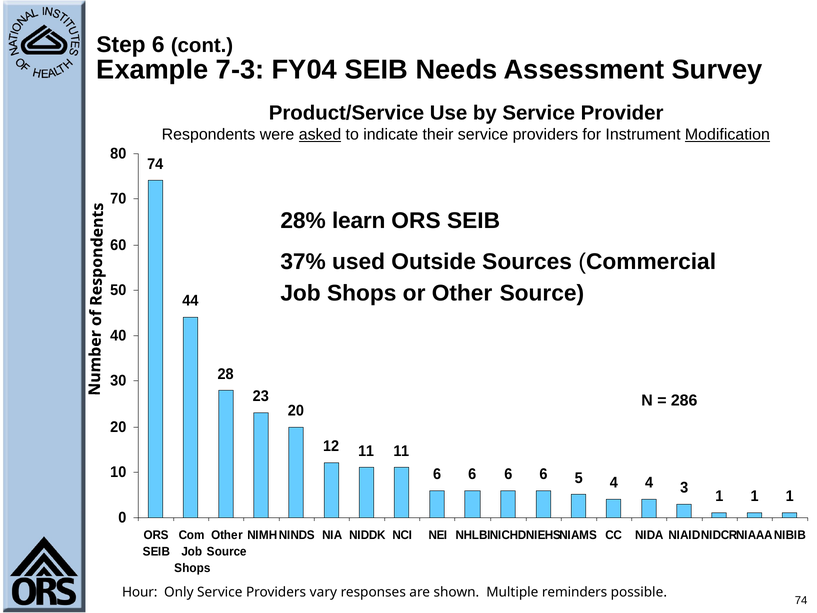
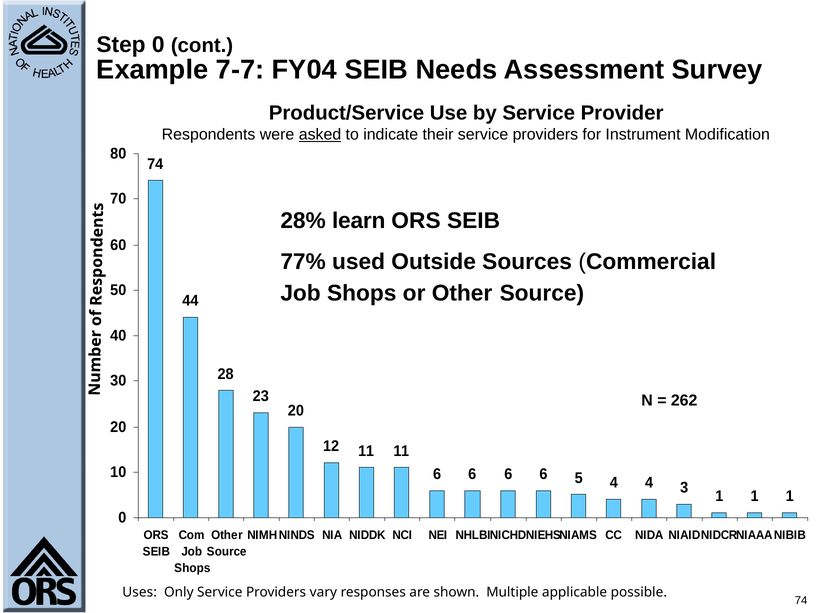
Step 6: 6 -> 0
7-3: 7-3 -> 7-7
Modification underline: present -> none
37%: 37% -> 77%
286: 286 -> 262
Hour: Hour -> Uses
reminders: reminders -> applicable
